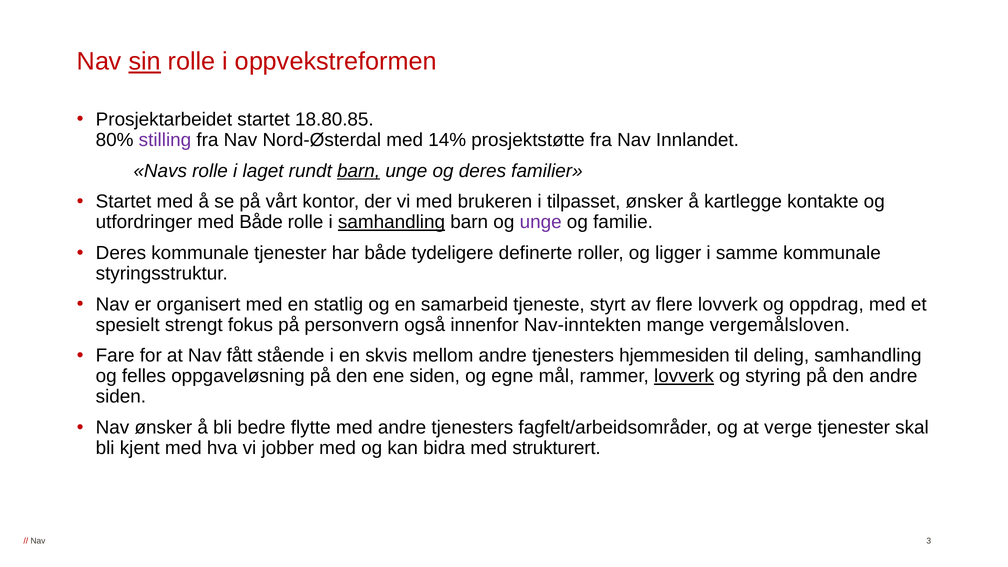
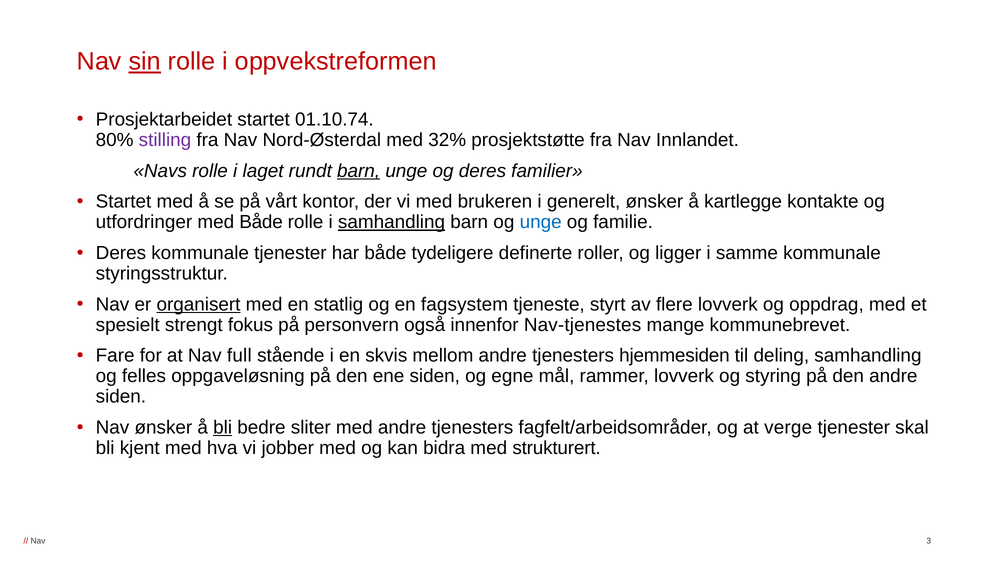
18.80.85: 18.80.85 -> 01.10.74
14%: 14% -> 32%
tilpasset: tilpasset -> generelt
unge at (541, 222) colour: purple -> blue
organisert underline: none -> present
samarbeid: samarbeid -> fagsystem
Nav-inntekten: Nav-inntekten -> Nav-tjenestes
vergemålsloven: vergemålsloven -> kommunebrevet
fått: fått -> full
lovverk at (684, 376) underline: present -> none
bli at (223, 427) underline: none -> present
flytte: flytte -> sliter
